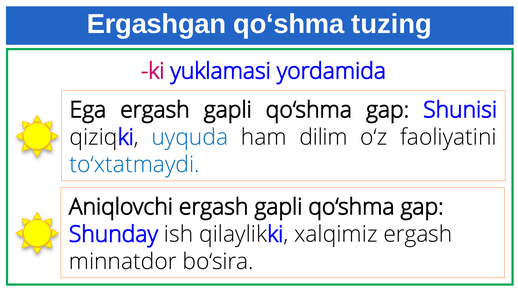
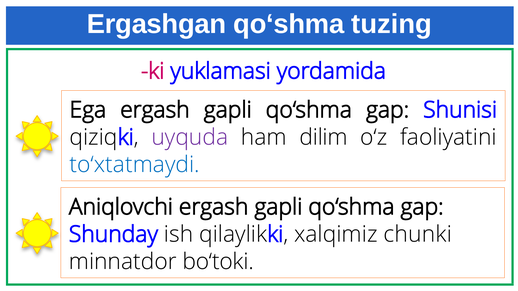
uyquda colour: blue -> purple
xalqimiz ergash: ergash -> chunki
bo‘sira: bo‘sira -> bo‘toki
